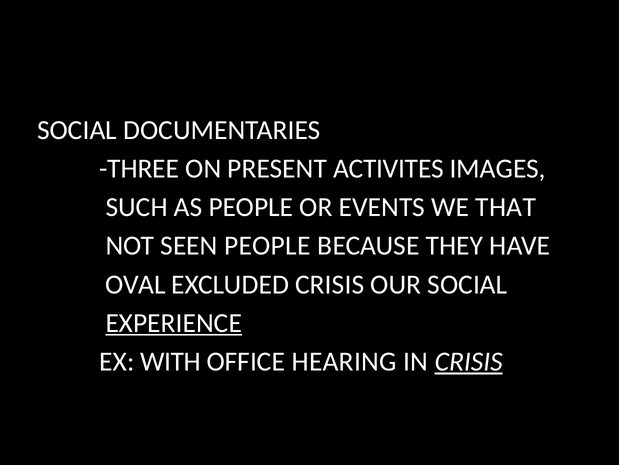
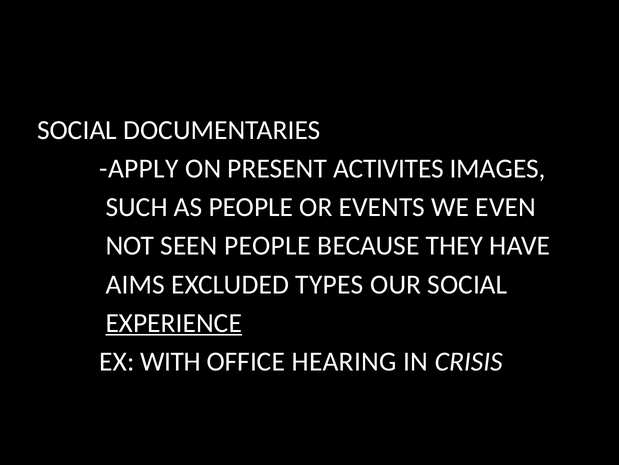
THREE: THREE -> APPLY
THAT: THAT -> EVEN
OVAL: OVAL -> AIMS
EXCLUDED CRISIS: CRISIS -> TYPES
CRISIS at (469, 361) underline: present -> none
